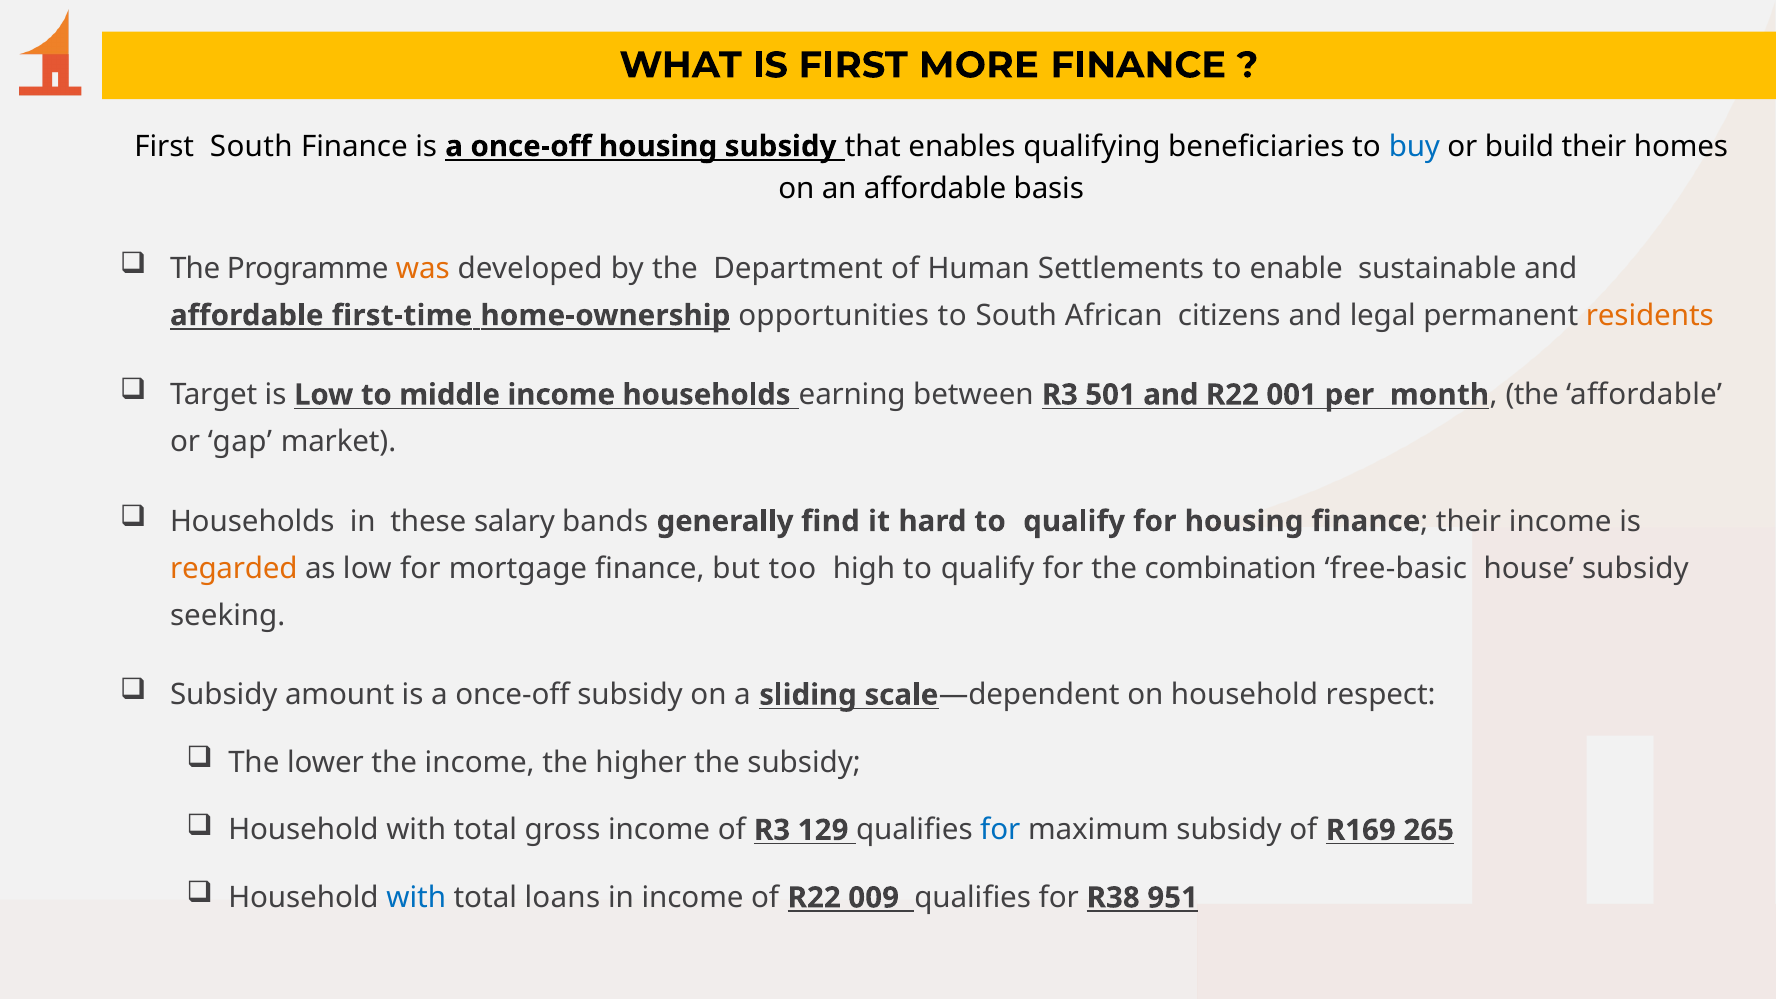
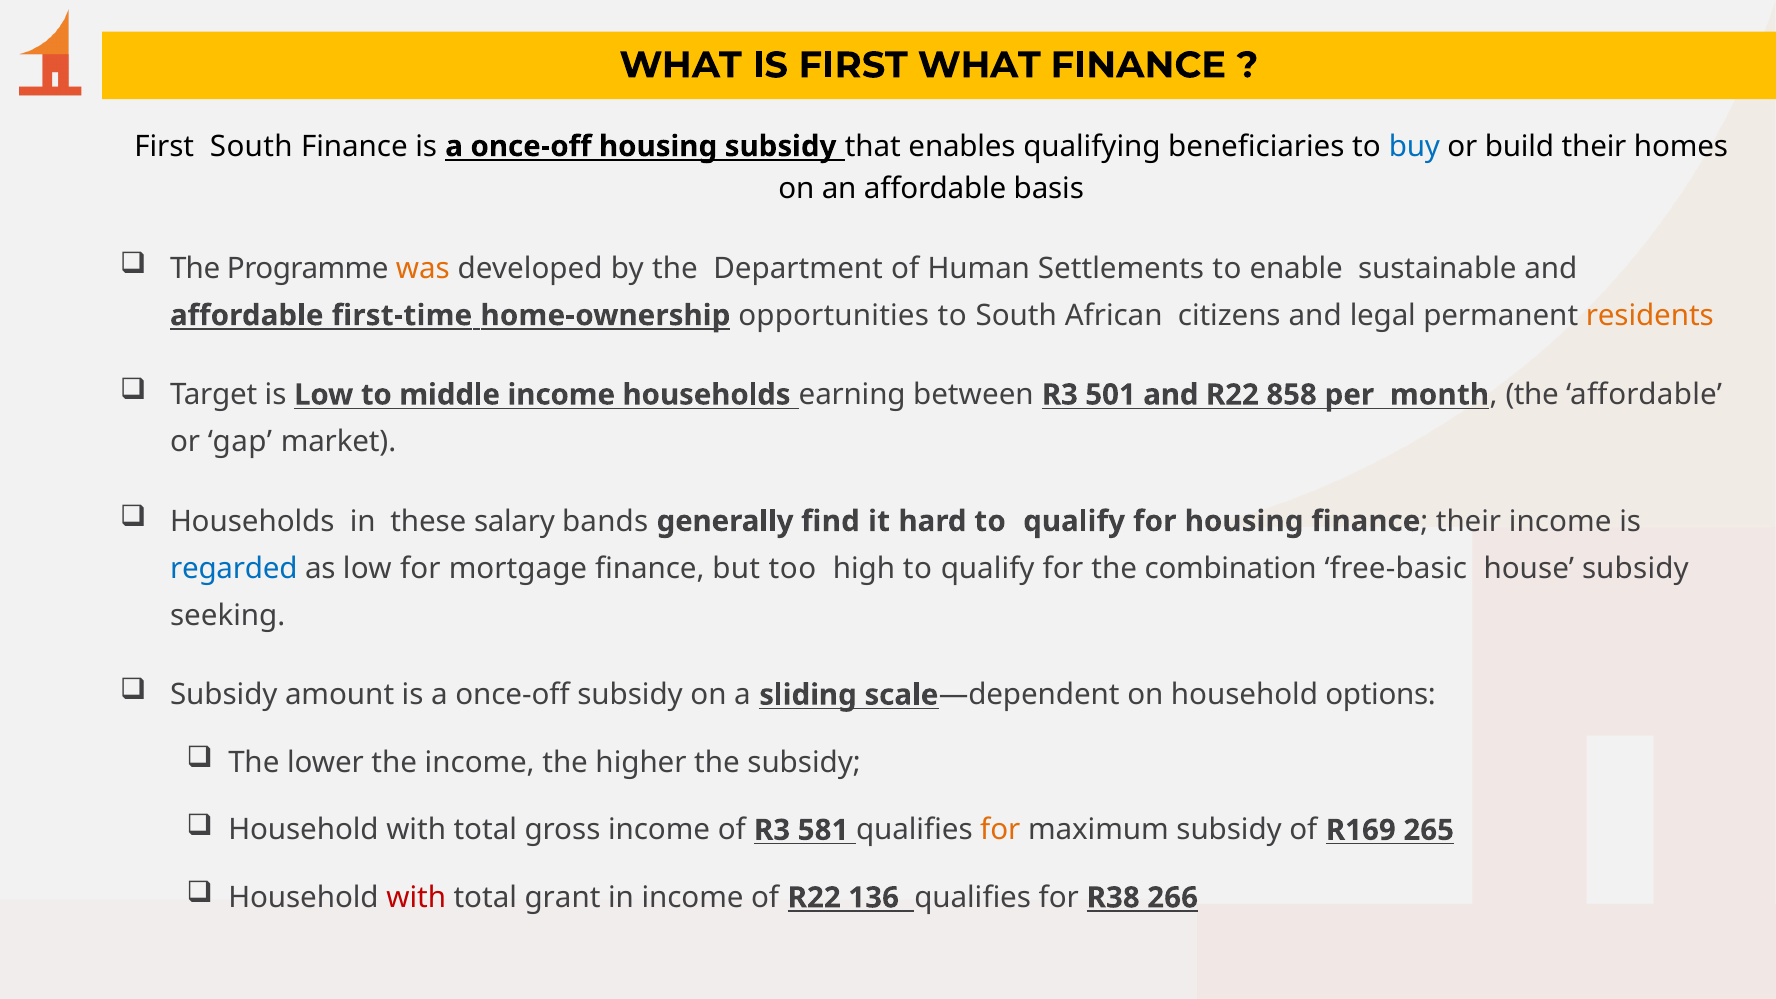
FIRST MORE: MORE -> WHAT
001: 001 -> 858
regarded colour: orange -> blue
respect: respect -> options
129: 129 -> 581
for at (1000, 830) colour: blue -> orange
with at (416, 898) colour: blue -> red
loans: loans -> grant
009: 009 -> 136
951: 951 -> 266
